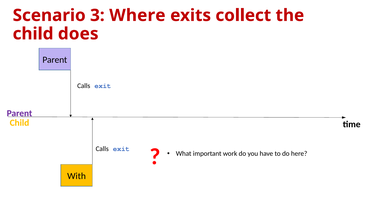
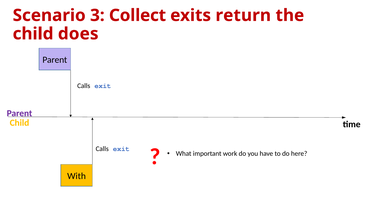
Where: Where -> Collect
collect: collect -> return
